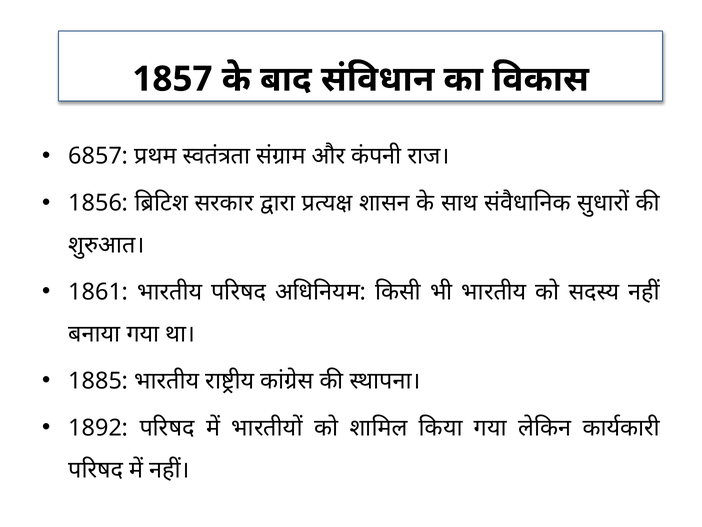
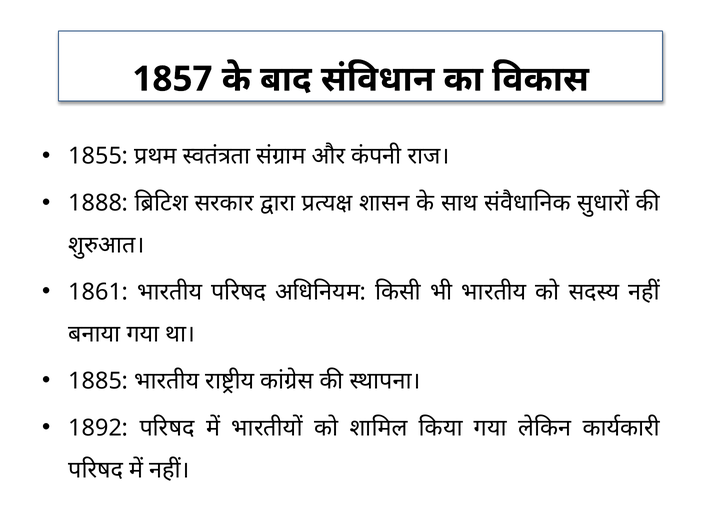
6857: 6857 -> 1855
1856: 1856 -> 1888
